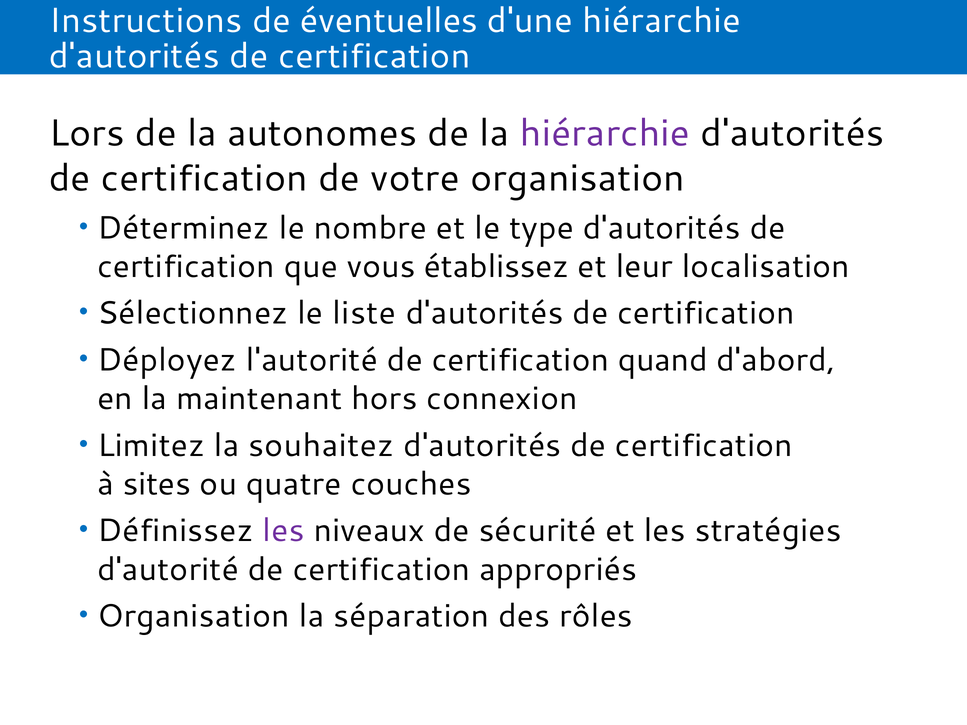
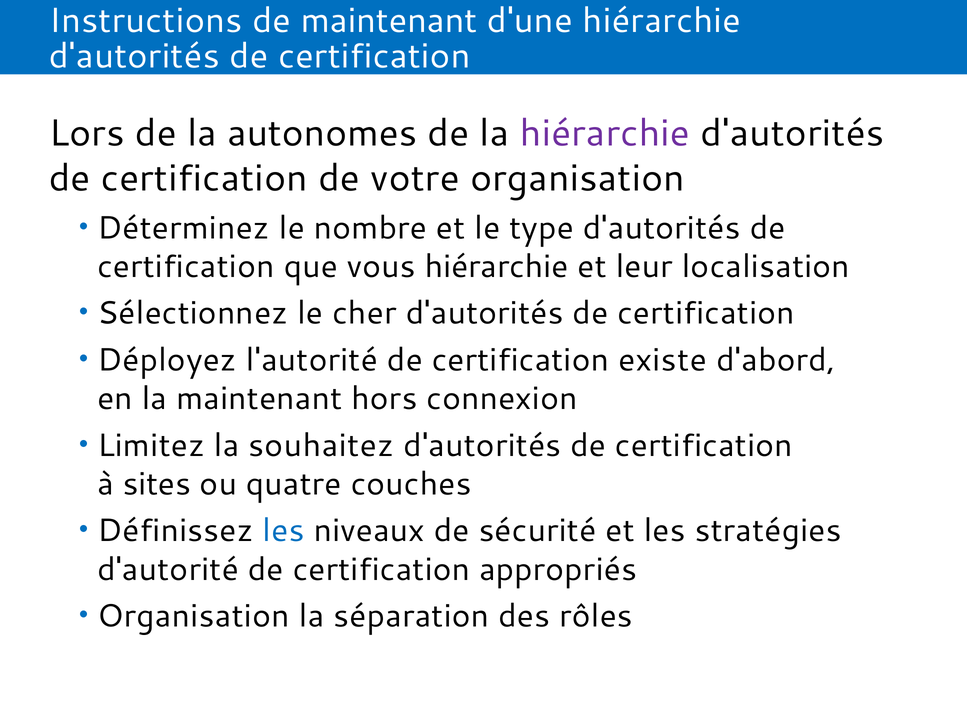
de éventuelles: éventuelles -> maintenant
vous établissez: établissez -> hiérarchie
liste: liste -> cher
quand: quand -> existe
les at (284, 531) colour: purple -> blue
